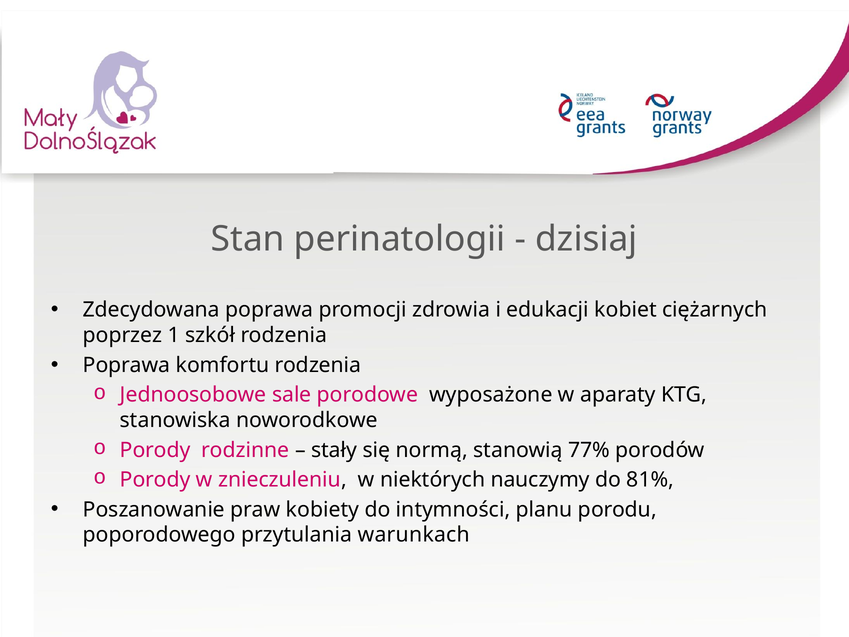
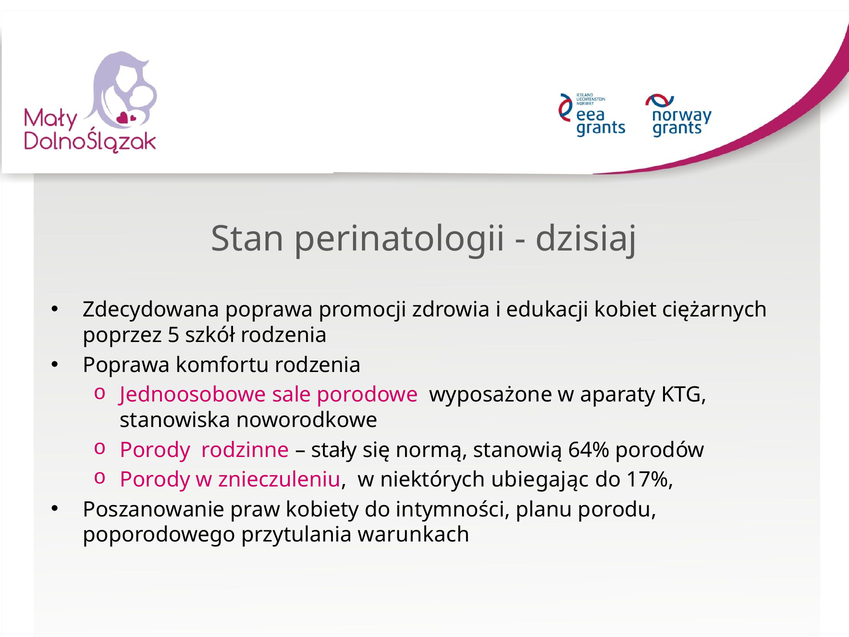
1: 1 -> 5
77%: 77% -> 64%
nauczymy: nauczymy -> ubiegając
81%: 81% -> 17%
